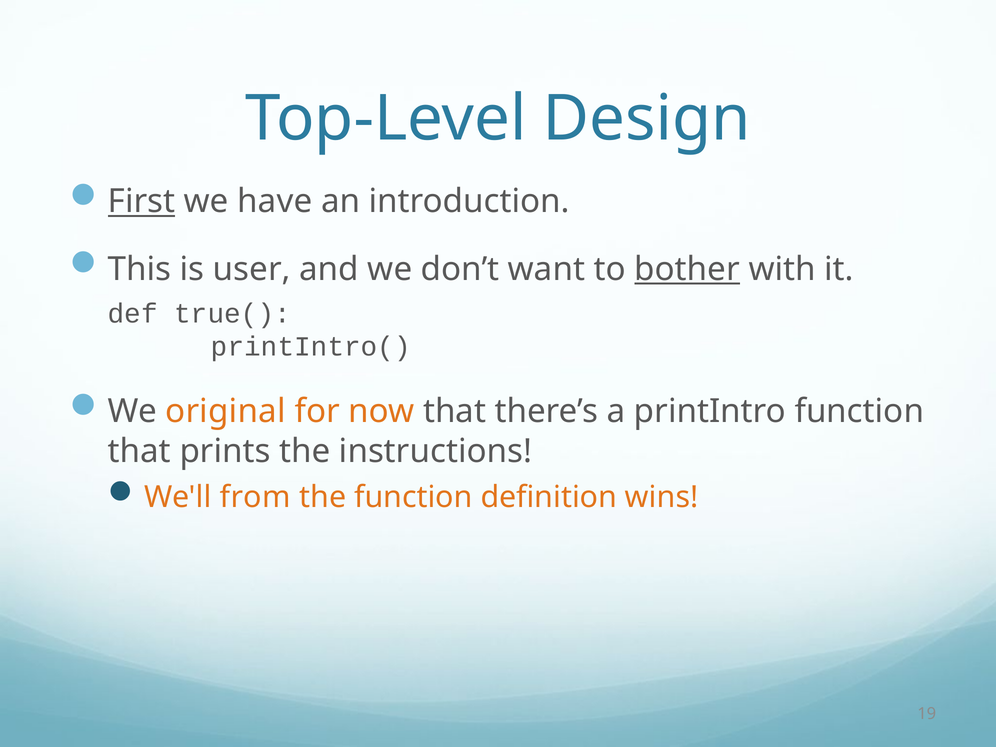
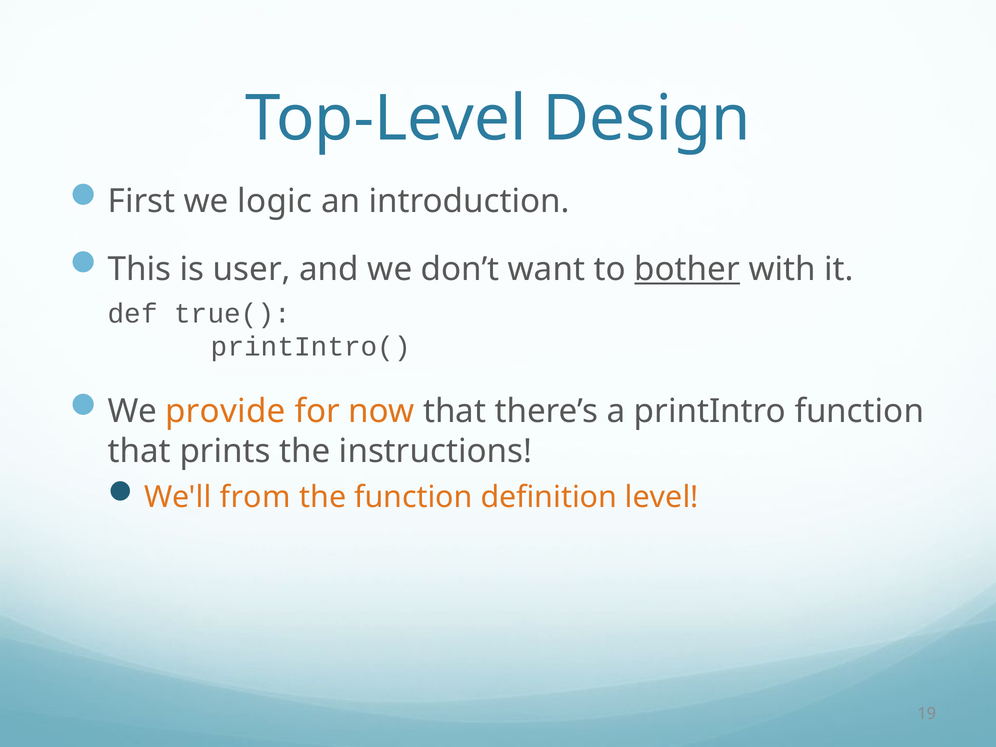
First underline: present -> none
have: have -> logic
original: original -> provide
wins: wins -> level
